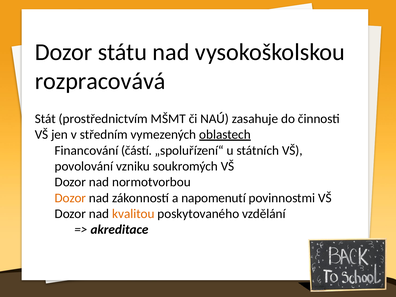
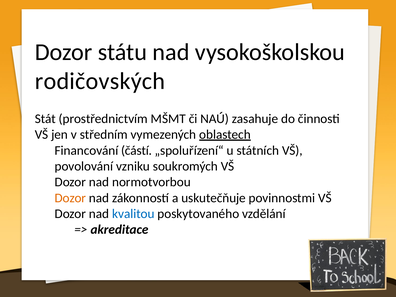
rozpracovává: rozpracovává -> rodičovských
napomenutí: napomenutí -> uskutečňuje
kvalitou colour: orange -> blue
